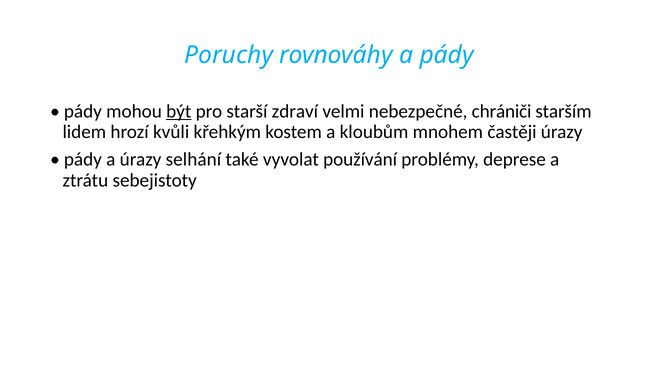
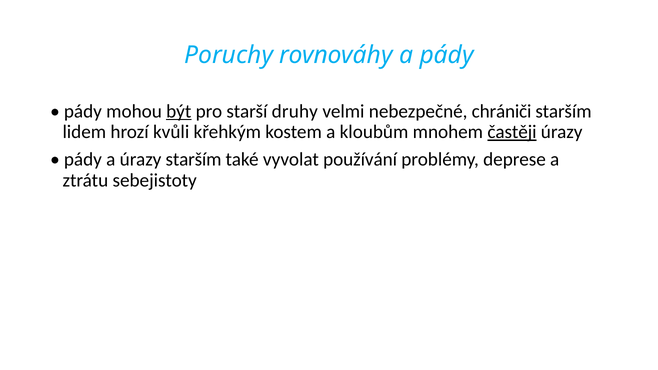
zdraví: zdraví -> druhy
častěji underline: none -> present
úrazy selhání: selhání -> starším
